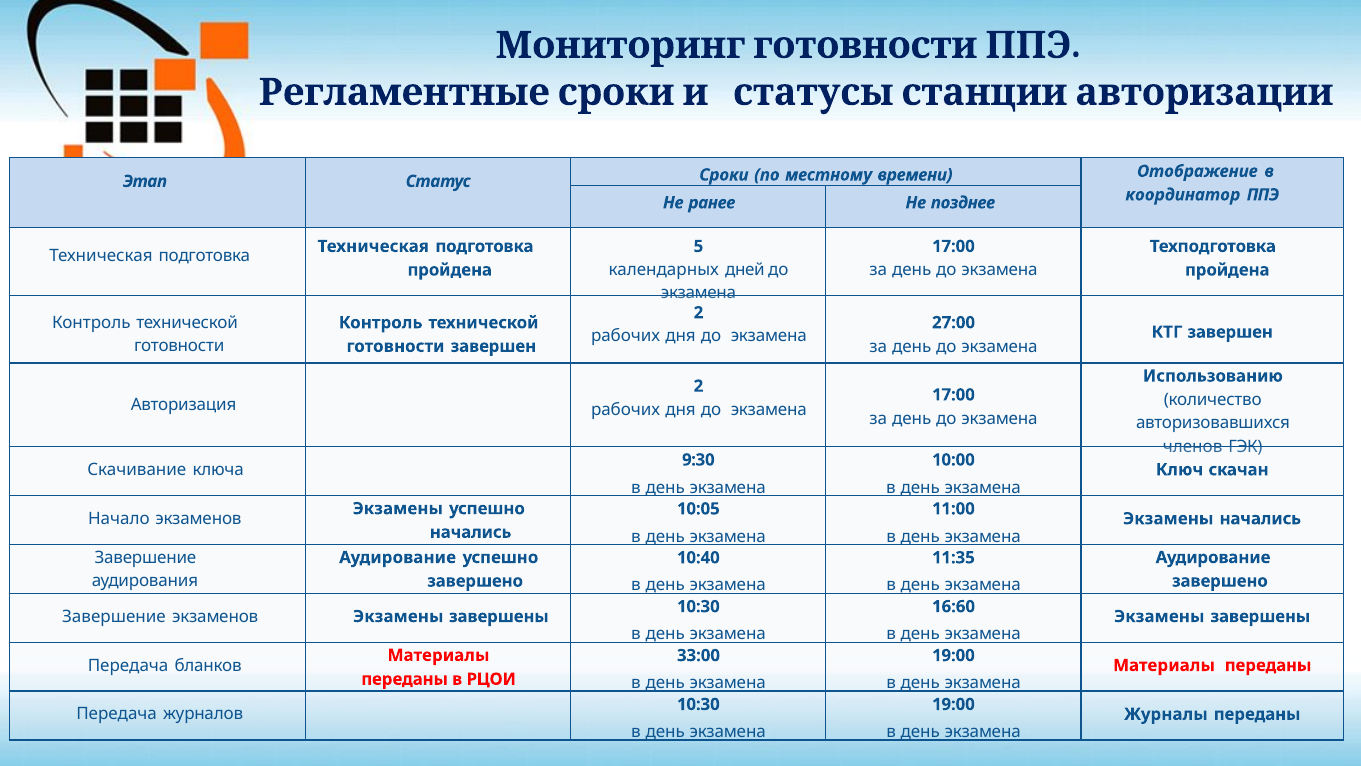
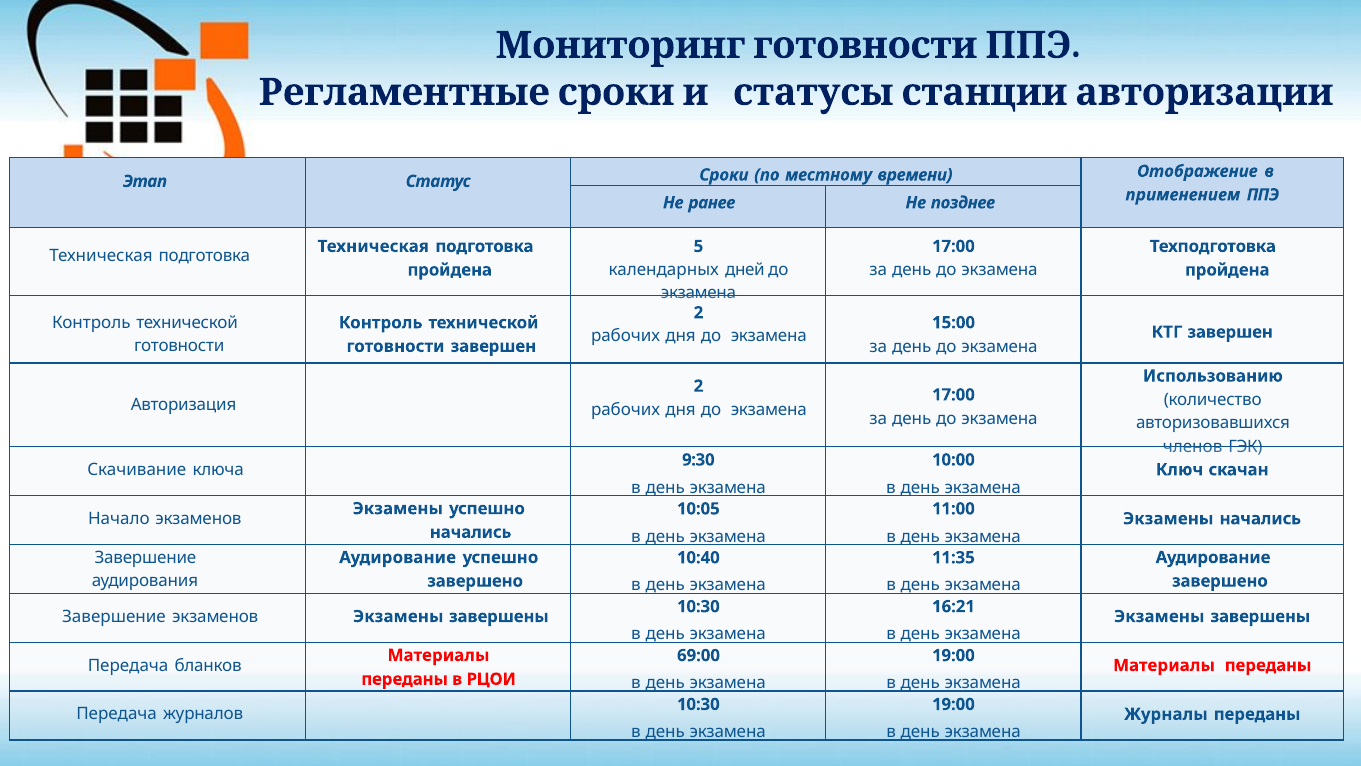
координатор: координатор -> применением
27:00: 27:00 -> 15:00
16:60: 16:60 -> 16:21
33:00: 33:00 -> 69:00
